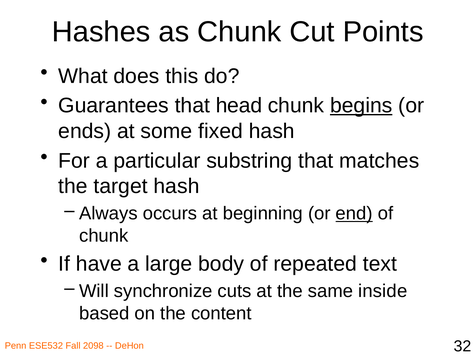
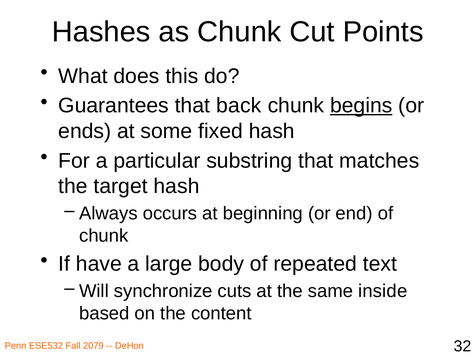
head: head -> back
end underline: present -> none
2098: 2098 -> 2079
